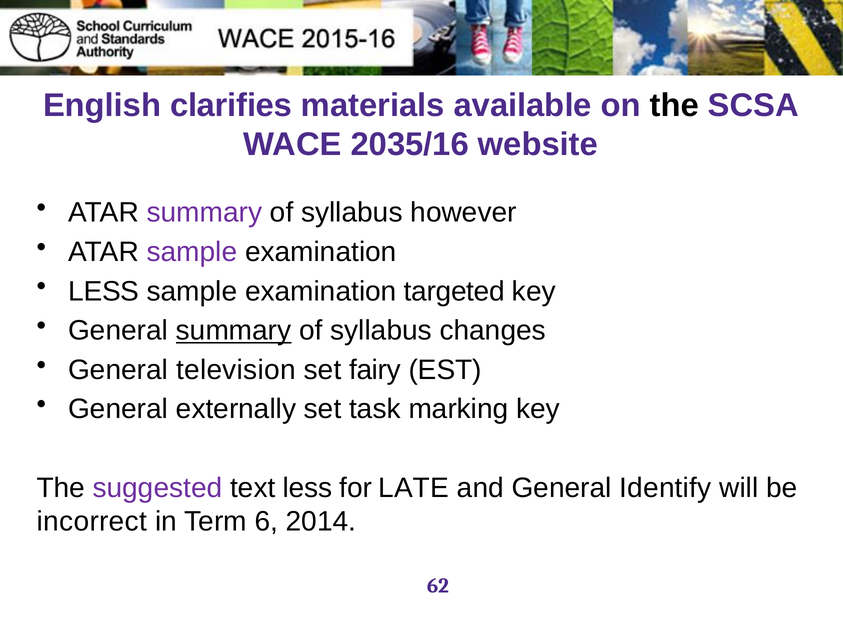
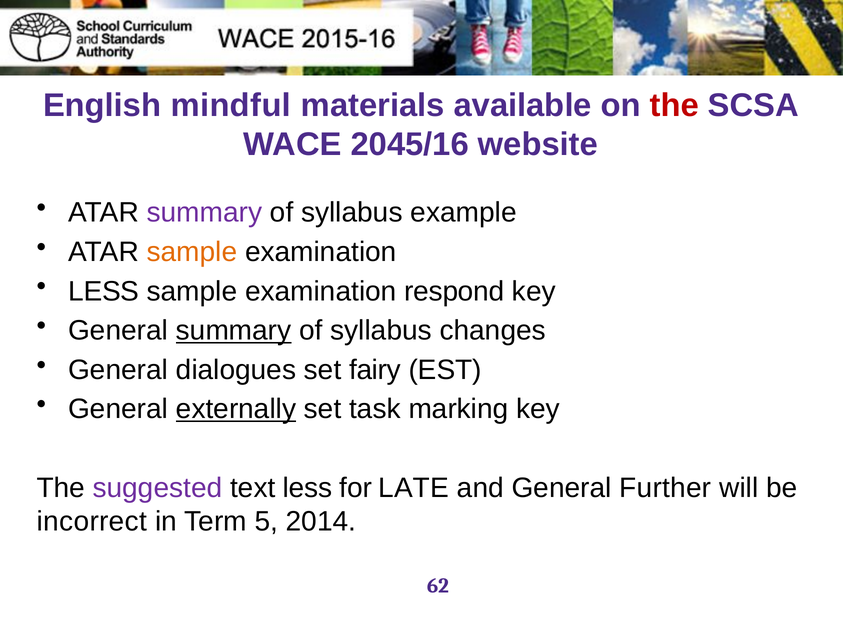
clarifies: clarifies -> mindful
the at (674, 105) colour: black -> red
2035/16: 2035/16 -> 2045/16
however: however -> example
sample at (192, 252) colour: purple -> orange
targeted: targeted -> respond
television: television -> dialogues
externally underline: none -> present
Identify: Identify -> Further
6: 6 -> 5
